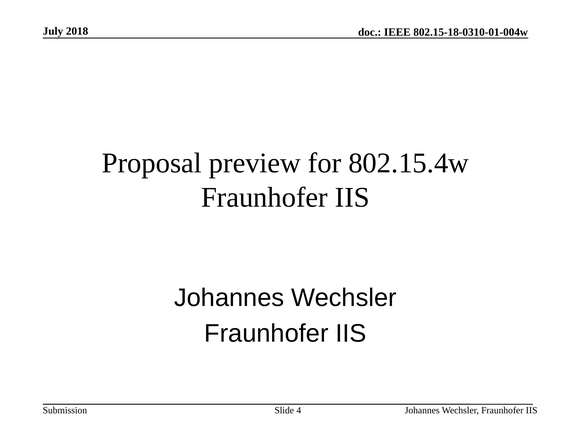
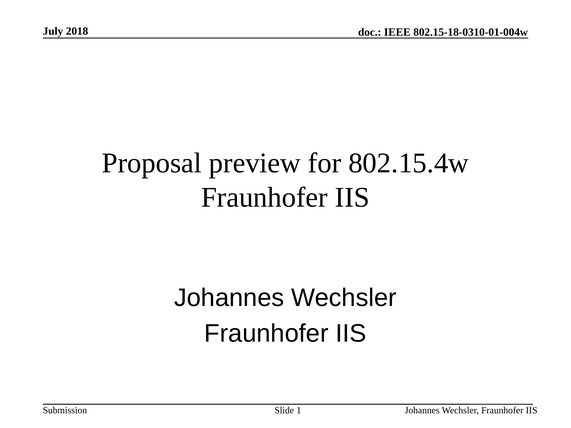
4: 4 -> 1
